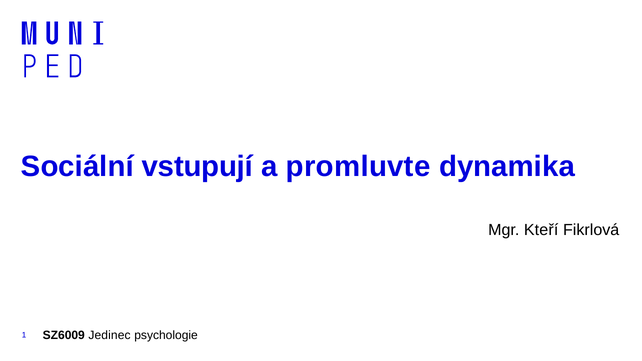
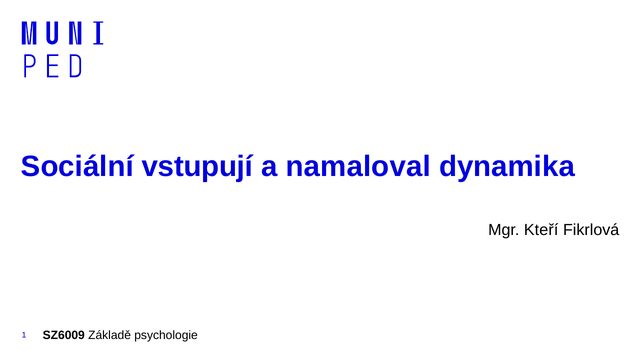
promluvte: promluvte -> namaloval
Jedinec: Jedinec -> Základě
